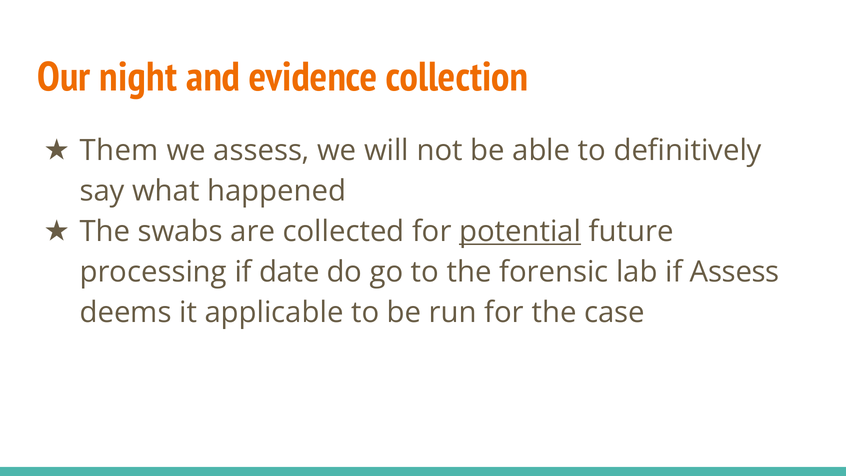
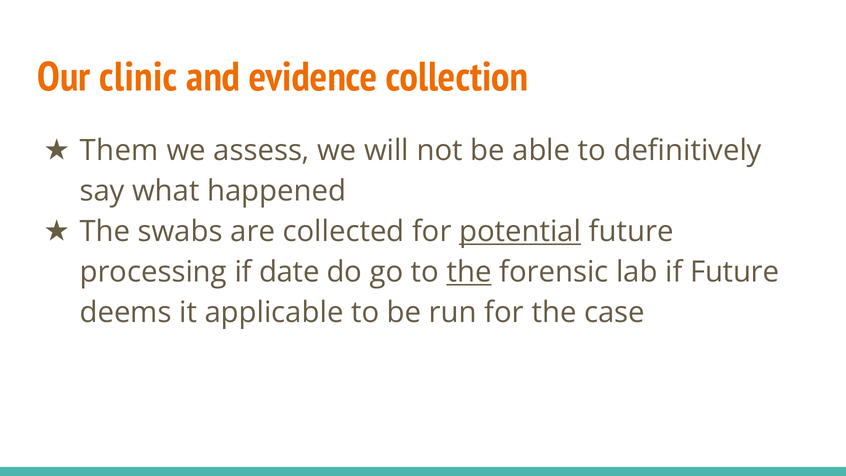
night: night -> clinic
the at (469, 272) underline: none -> present
if Assess: Assess -> Future
